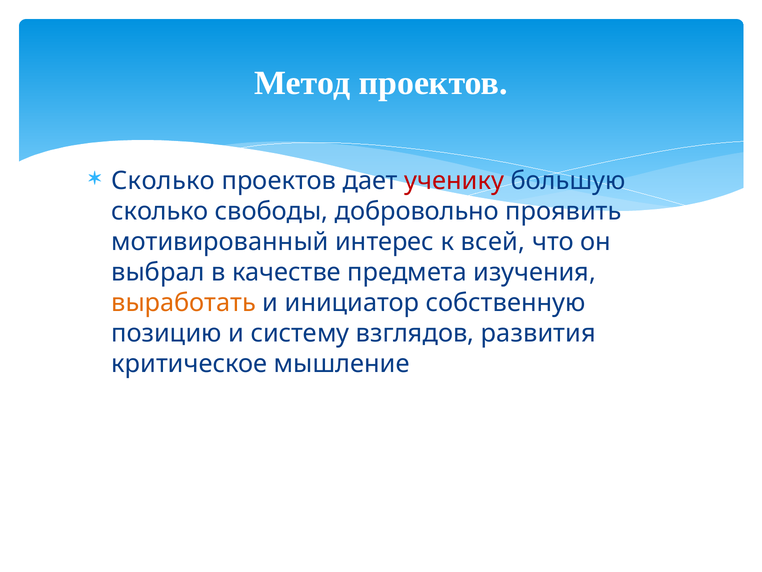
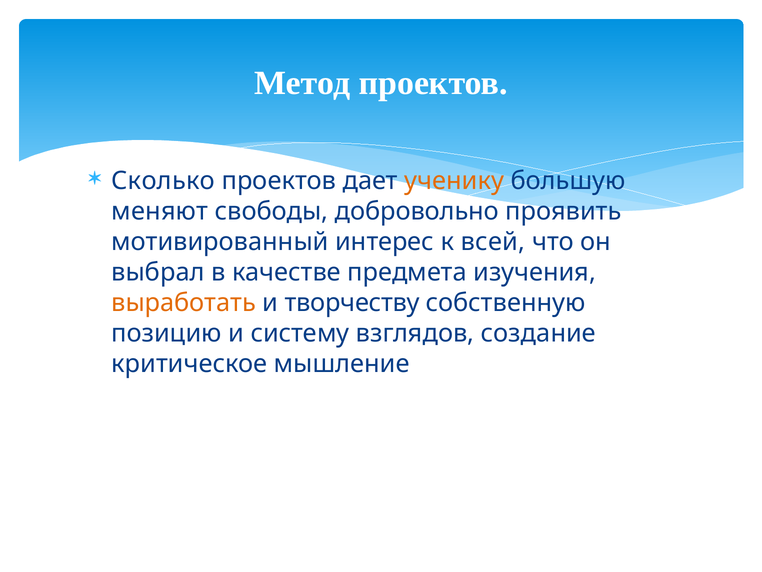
ученику colour: red -> orange
сколько at (160, 211): сколько -> меняют
инициатор: инициатор -> творчеству
развития: развития -> создание
